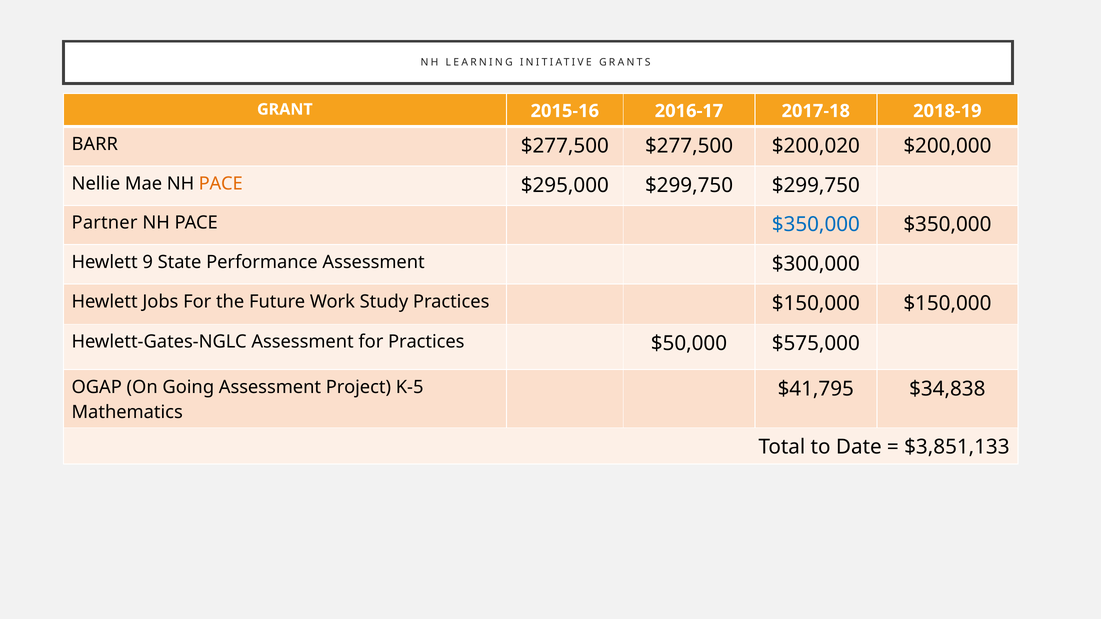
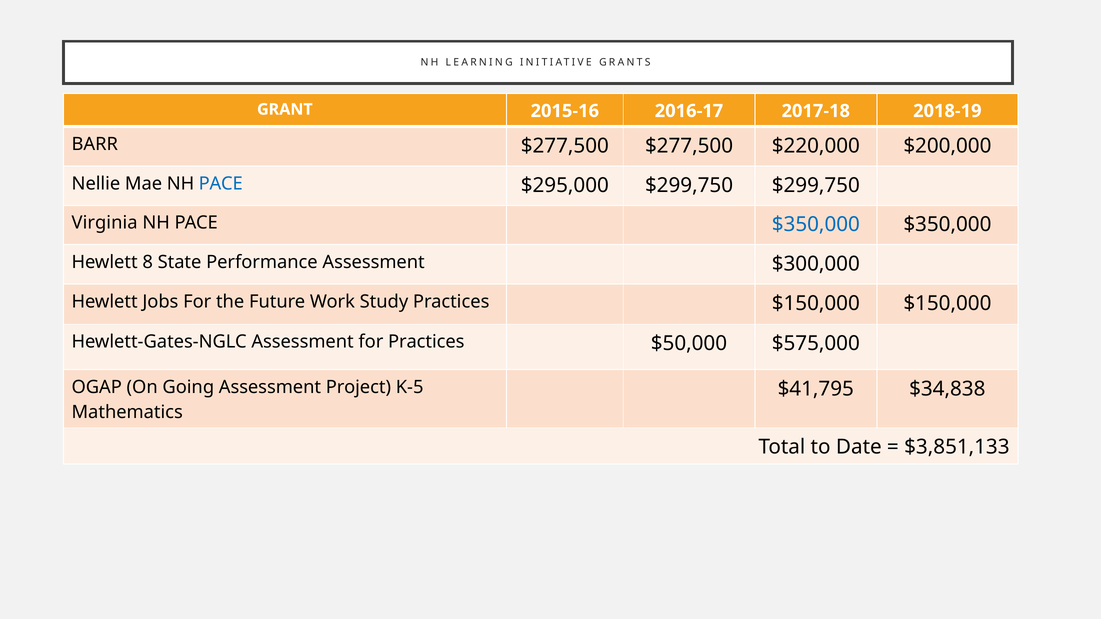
$200,020: $200,020 -> $220,000
PACE at (221, 184) colour: orange -> blue
Partner: Partner -> Virginia
9: 9 -> 8
